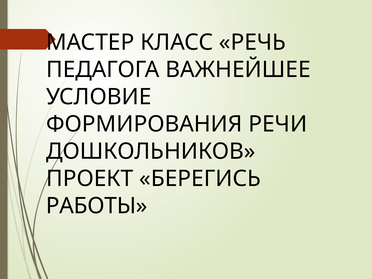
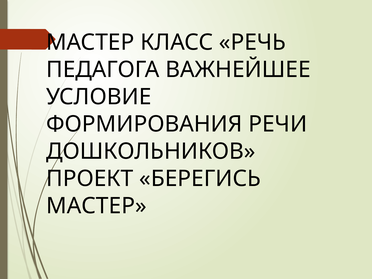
РАБОТЫ at (97, 206): РАБОТЫ -> МАСТЕР
